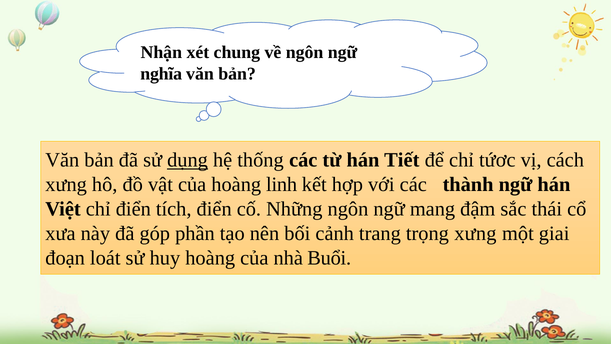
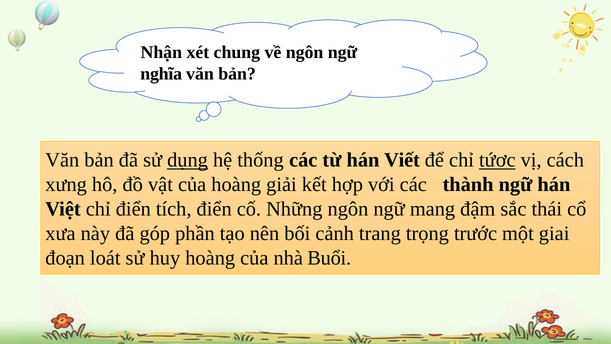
Tiết: Tiết -> Viết
tứơc underline: none -> present
linh: linh -> giải
trọng xưng: xưng -> trước
